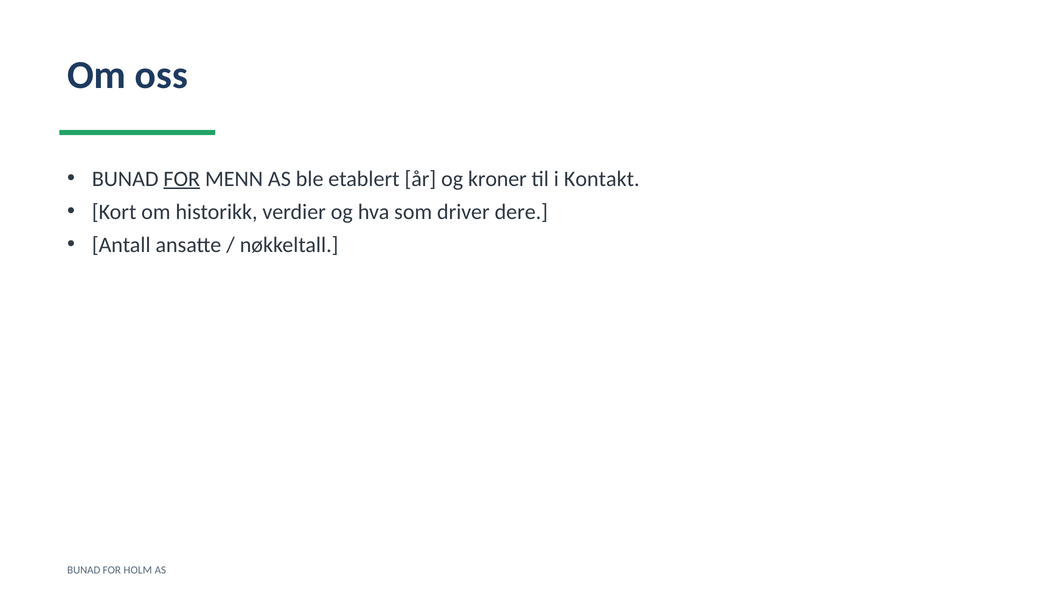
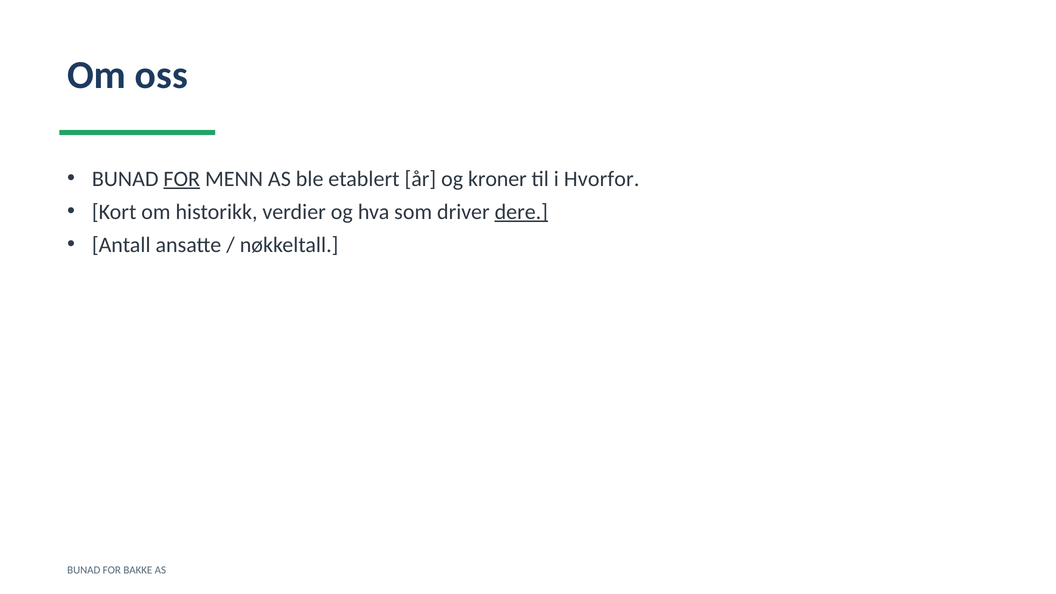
Kontakt: Kontakt -> Hvorfor
dere underline: none -> present
HOLM: HOLM -> BAKKE
